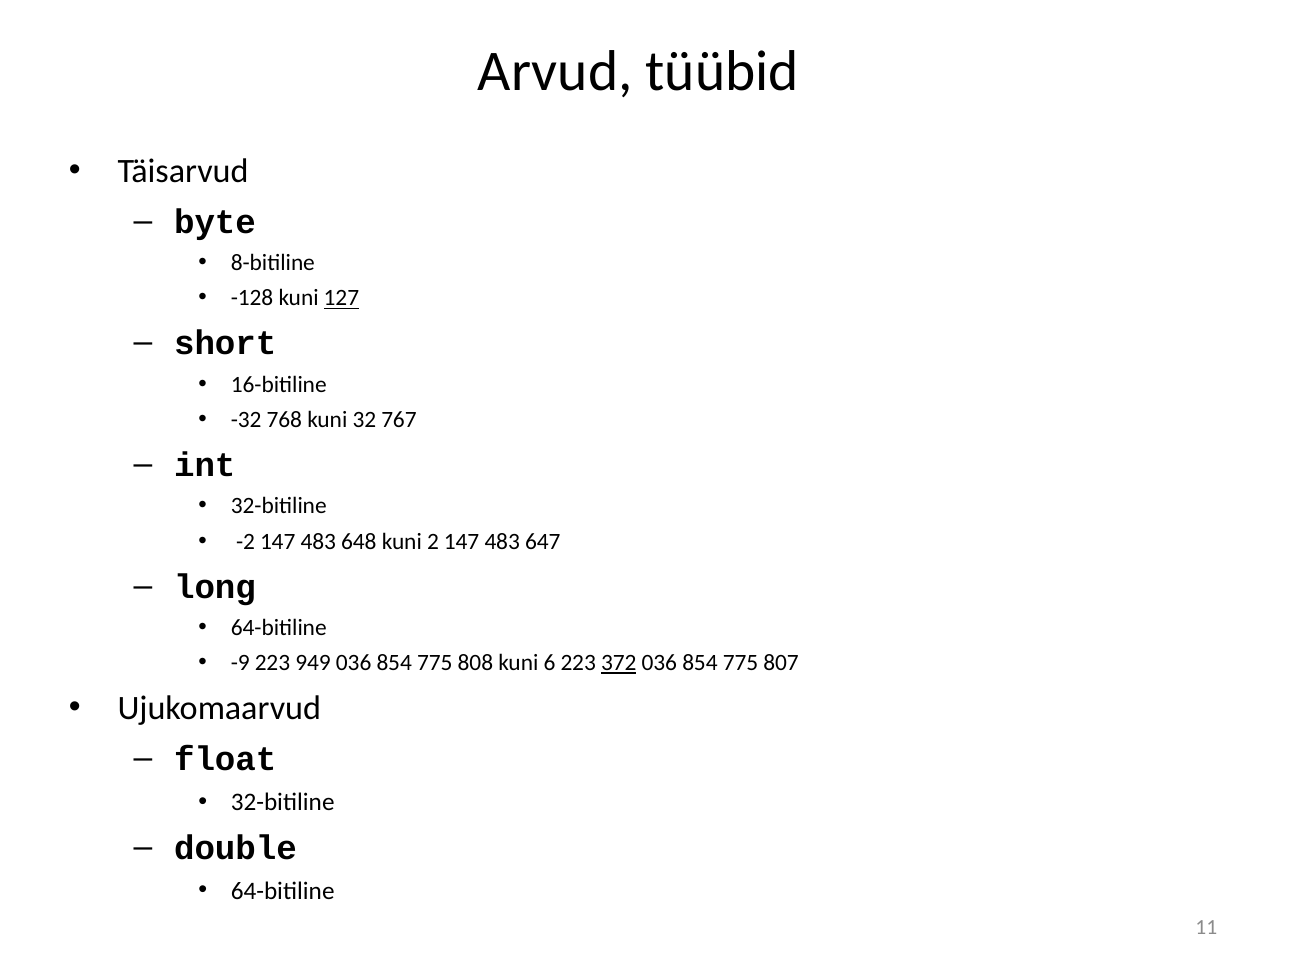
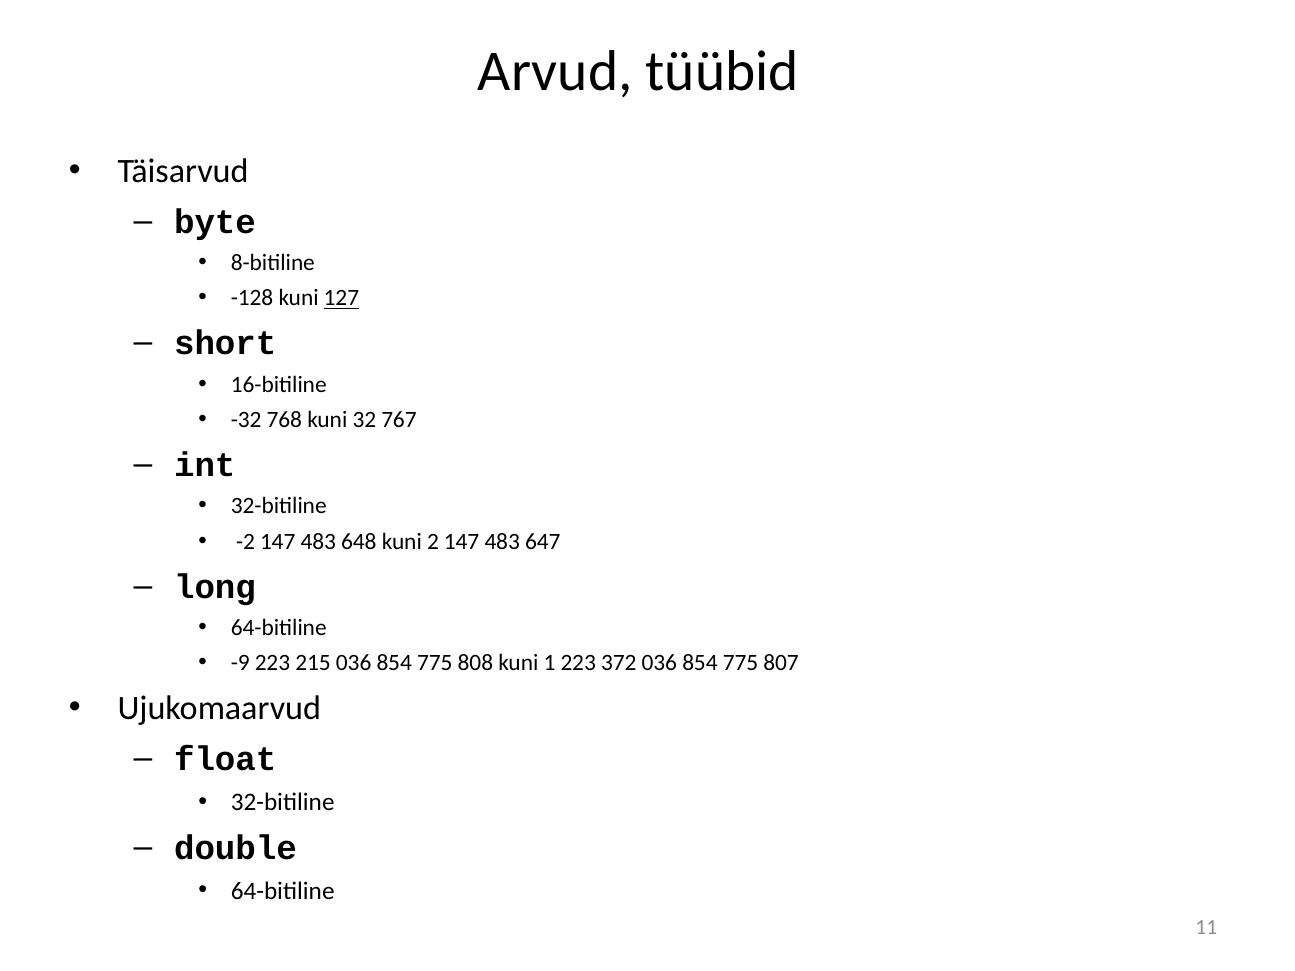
949: 949 -> 215
6: 6 -> 1
372 underline: present -> none
